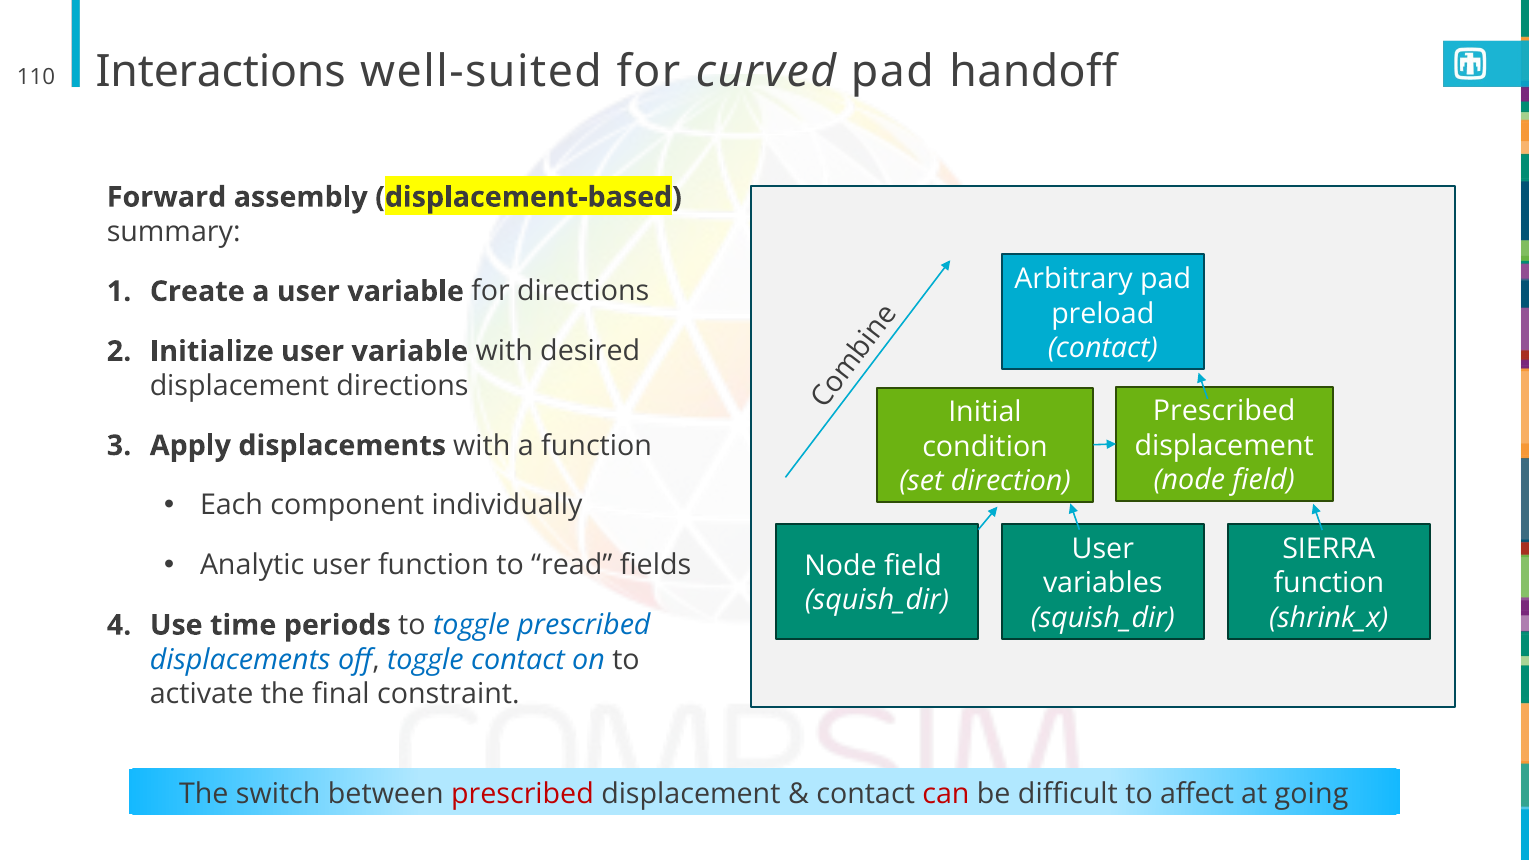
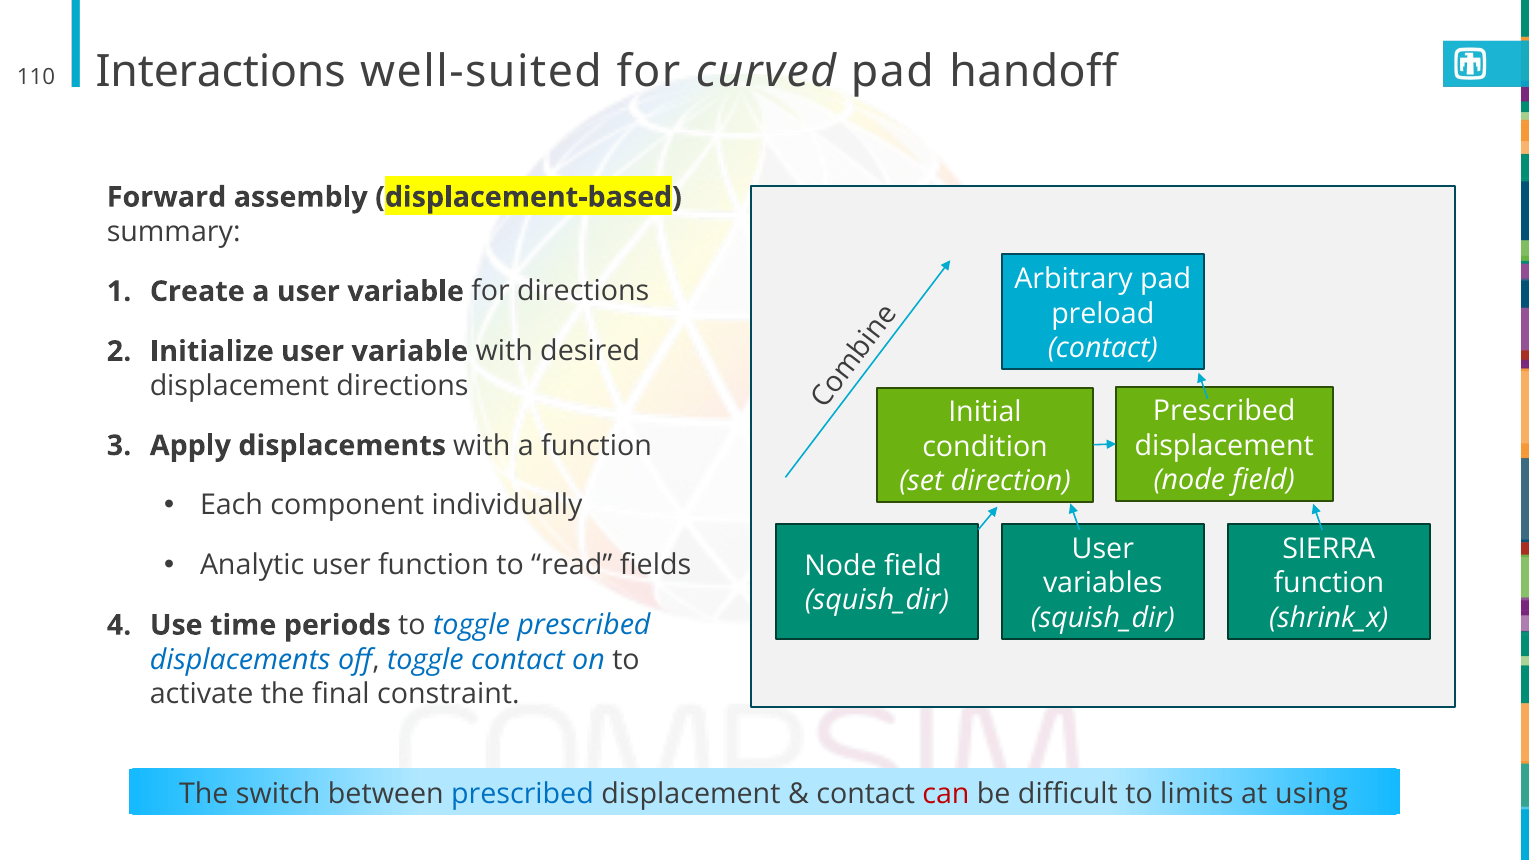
prescribed at (522, 794) colour: red -> blue
affect: affect -> limits
going: going -> using
